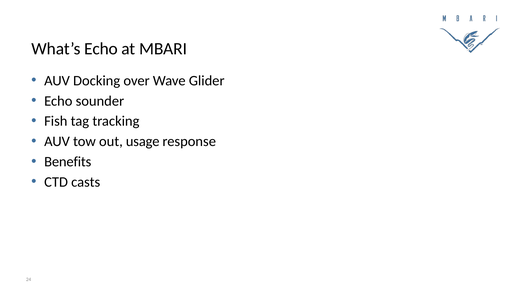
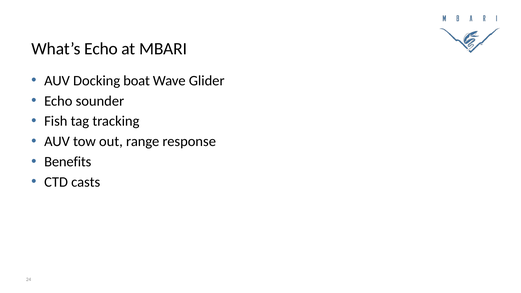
over: over -> boat
usage: usage -> range
